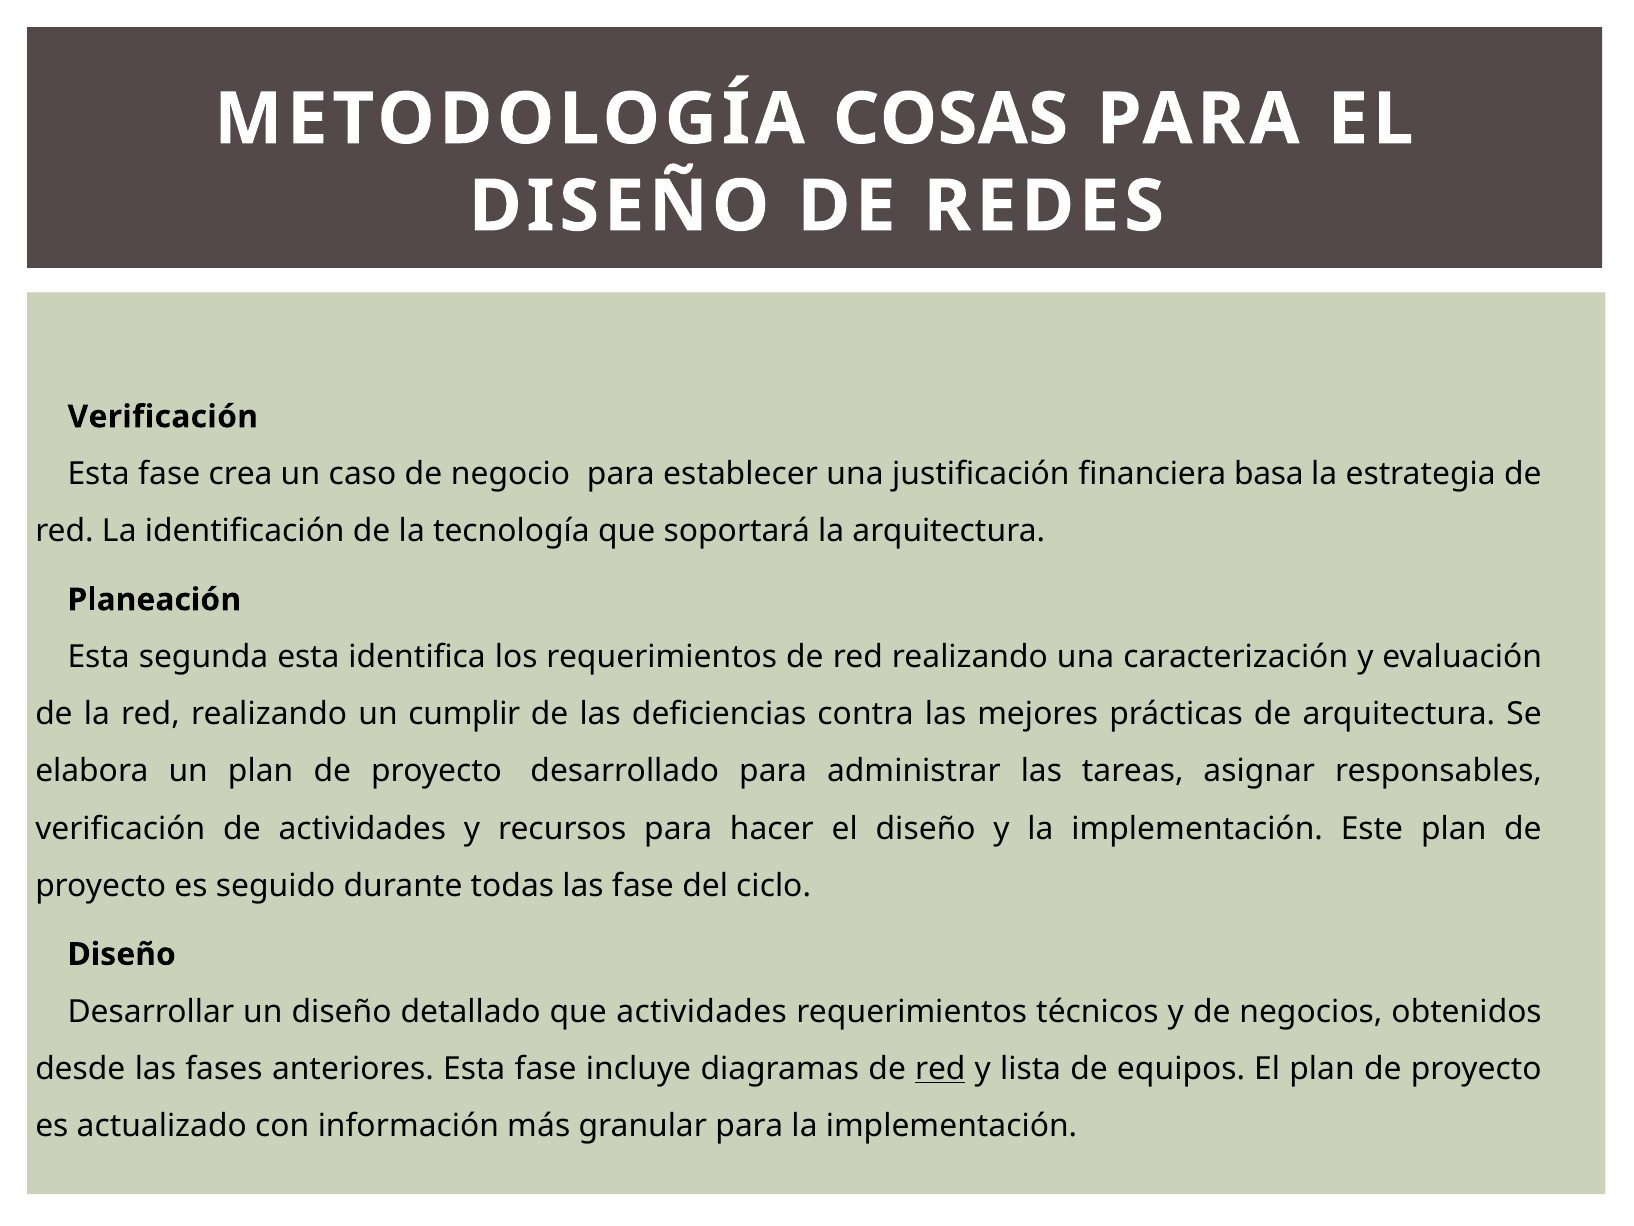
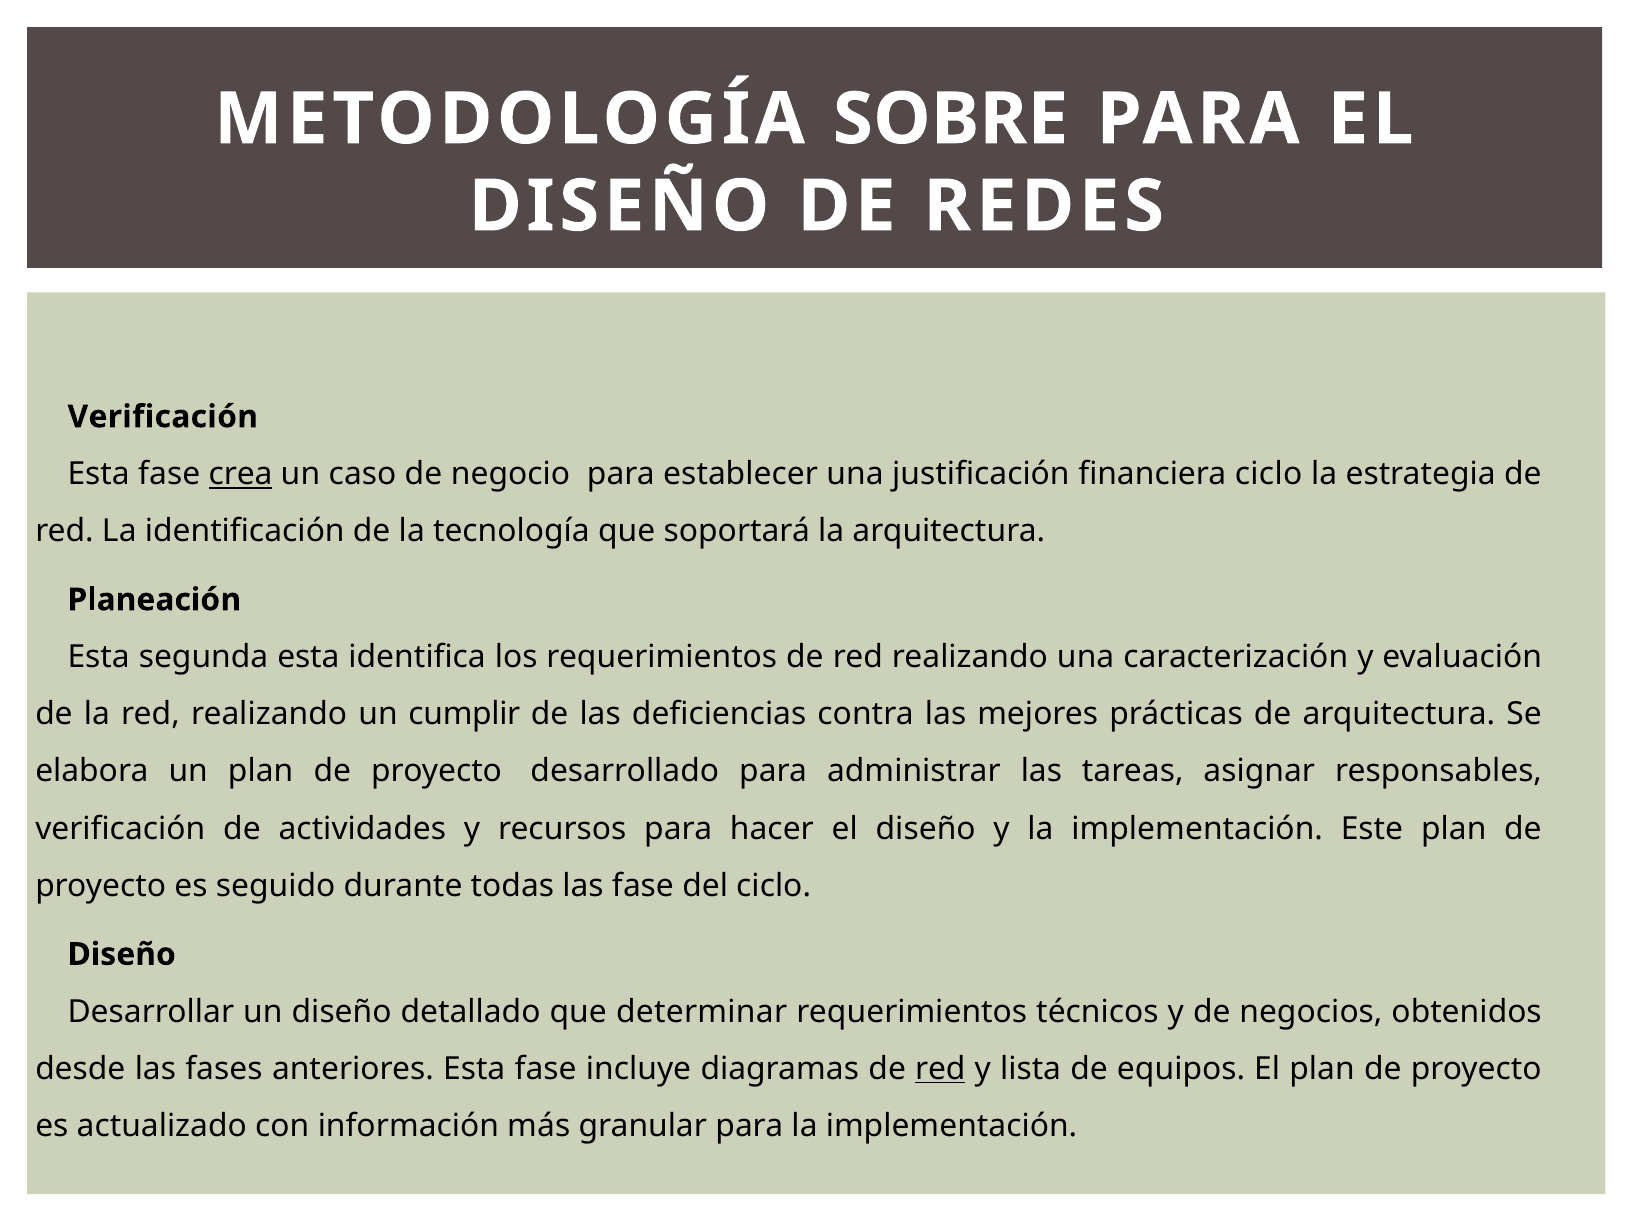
COSAS: COSAS -> SOBRE
crea underline: none -> present
financiera basa: basa -> ciclo
que actividades: actividades -> determinar
